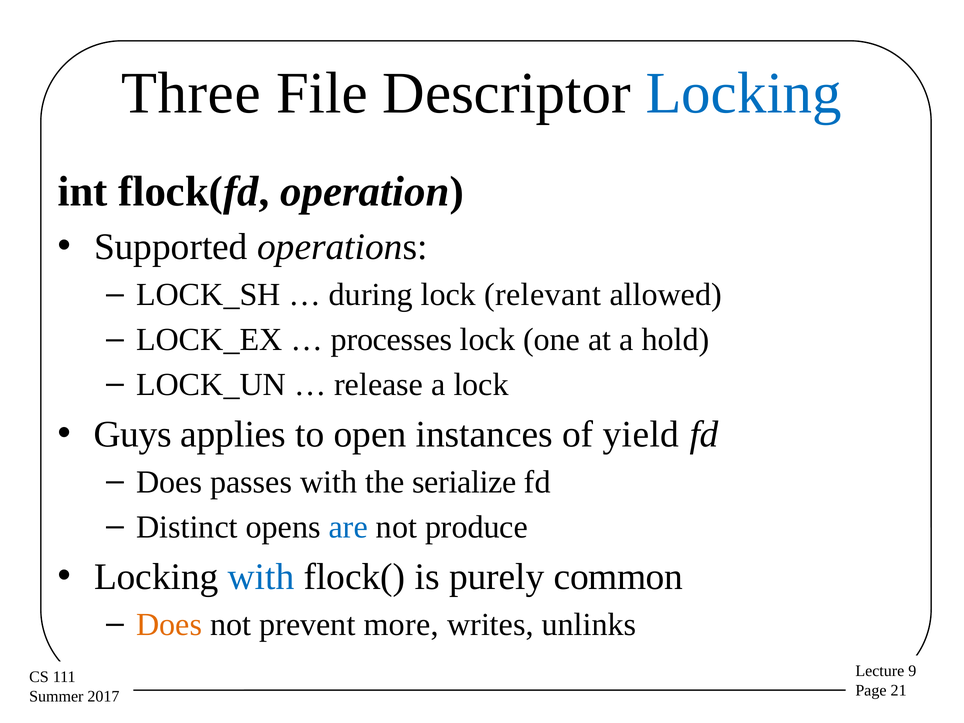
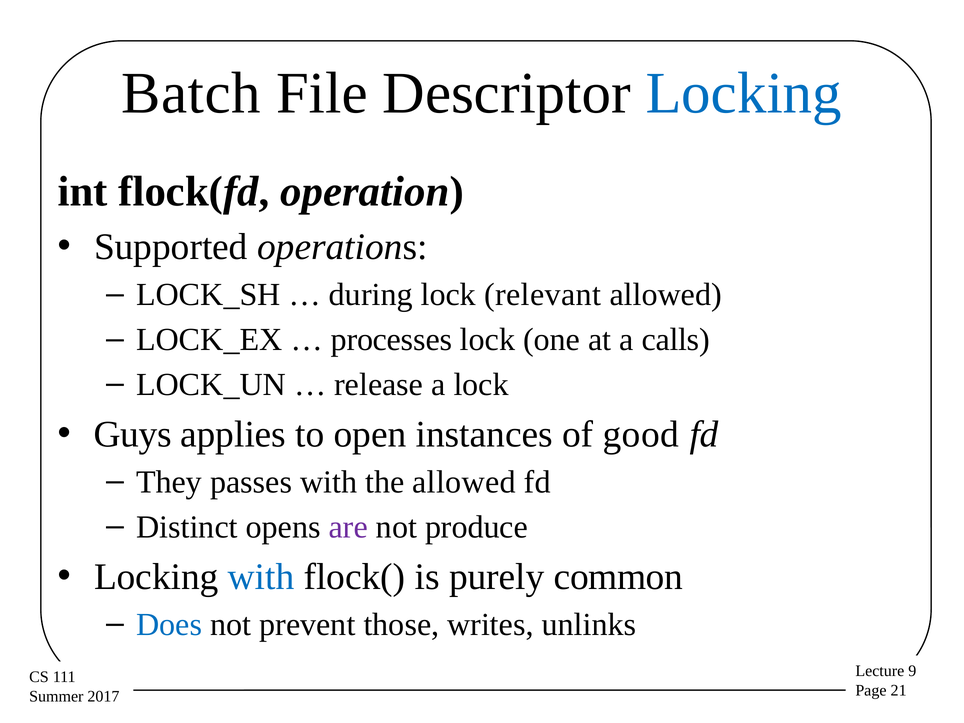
Three: Three -> Batch
hold: hold -> calls
yield: yield -> good
Does at (169, 482): Does -> They
the serialize: serialize -> allowed
are colour: blue -> purple
Does at (169, 625) colour: orange -> blue
more: more -> those
